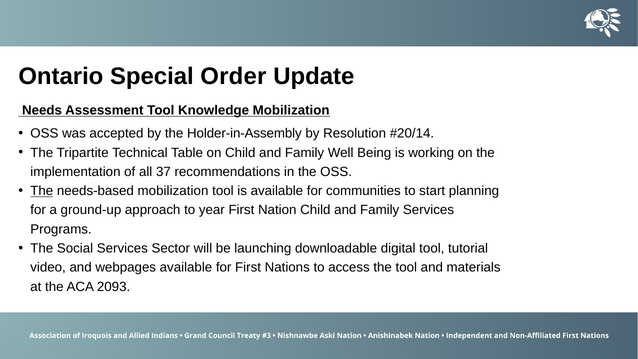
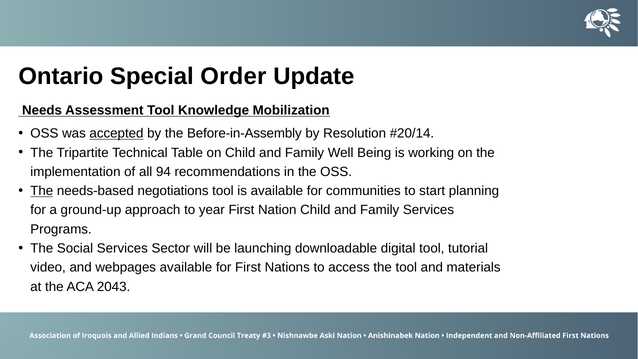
accepted underline: none -> present
Holder-in-Assembly: Holder-in-Assembly -> Before-in-Assembly
37: 37 -> 94
needs-based mobilization: mobilization -> negotiations
2093: 2093 -> 2043
